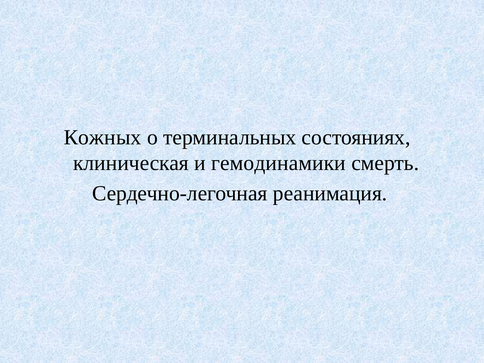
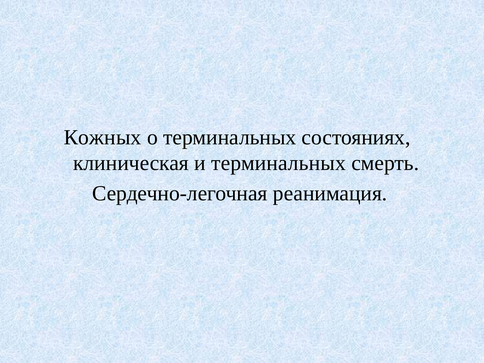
и гемодинамики: гемодинамики -> терминальных
